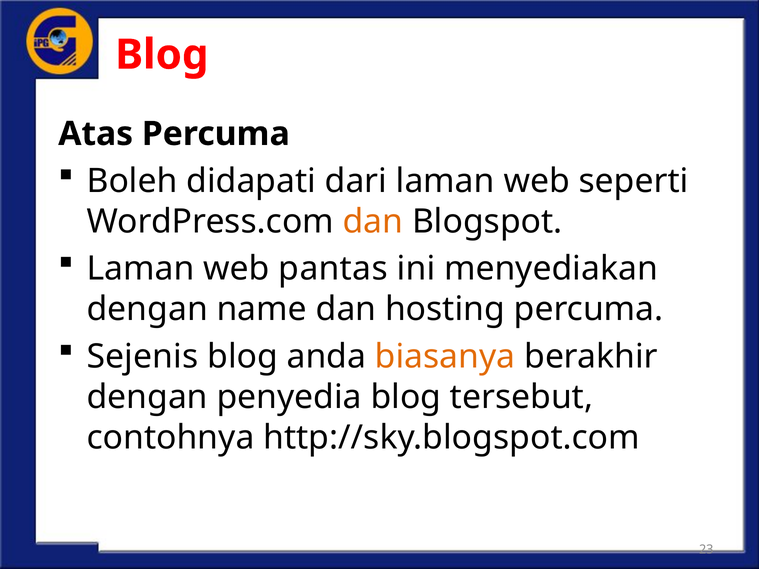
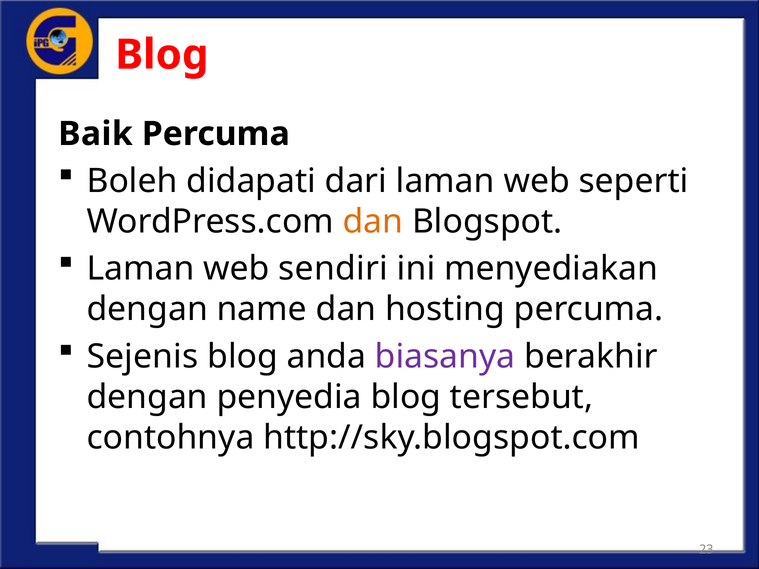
Atas: Atas -> Baik
pantas: pantas -> sendiri
biasanya colour: orange -> purple
